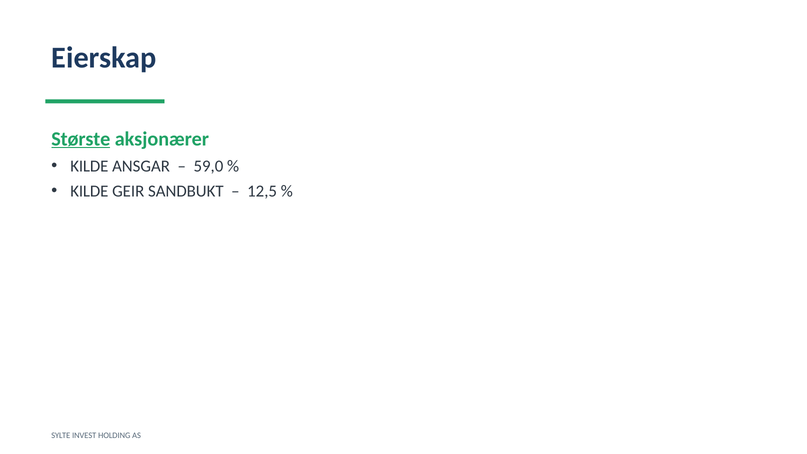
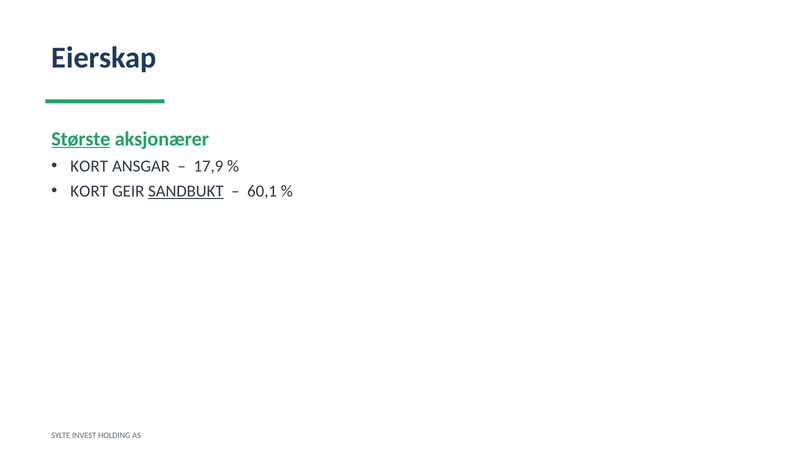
KILDE at (89, 166): KILDE -> KORT
59,0: 59,0 -> 17,9
KILDE at (89, 191): KILDE -> KORT
SANDBUKT underline: none -> present
12,5: 12,5 -> 60,1
